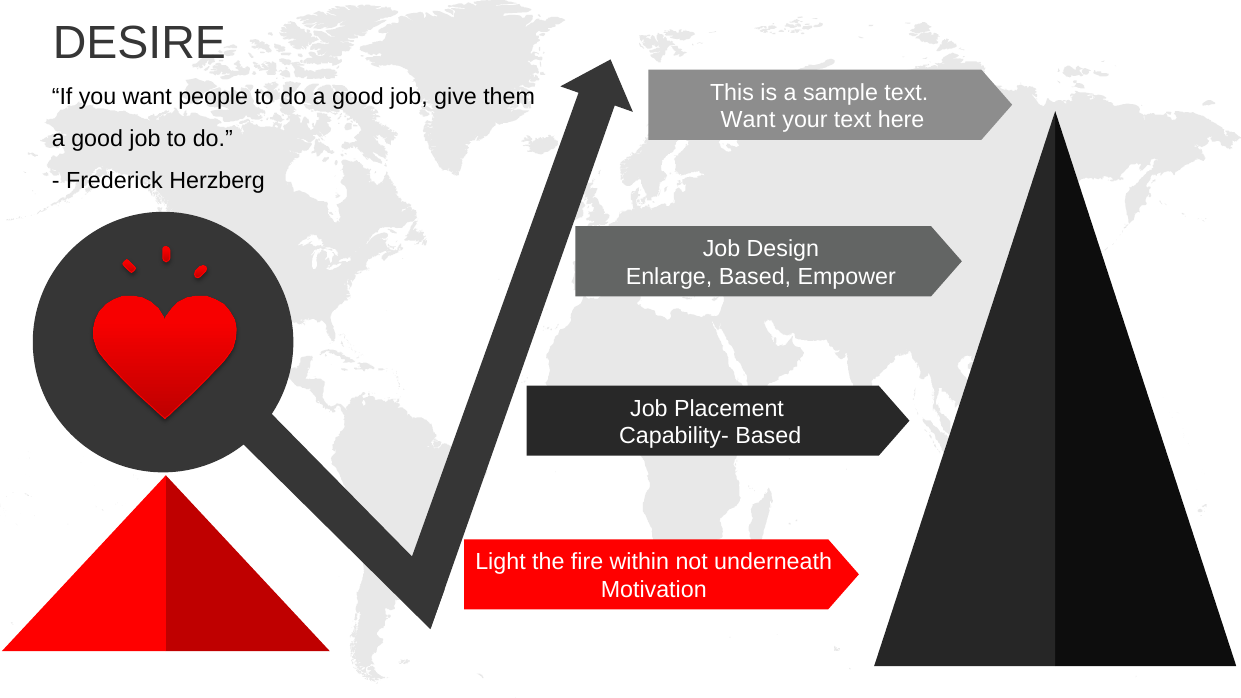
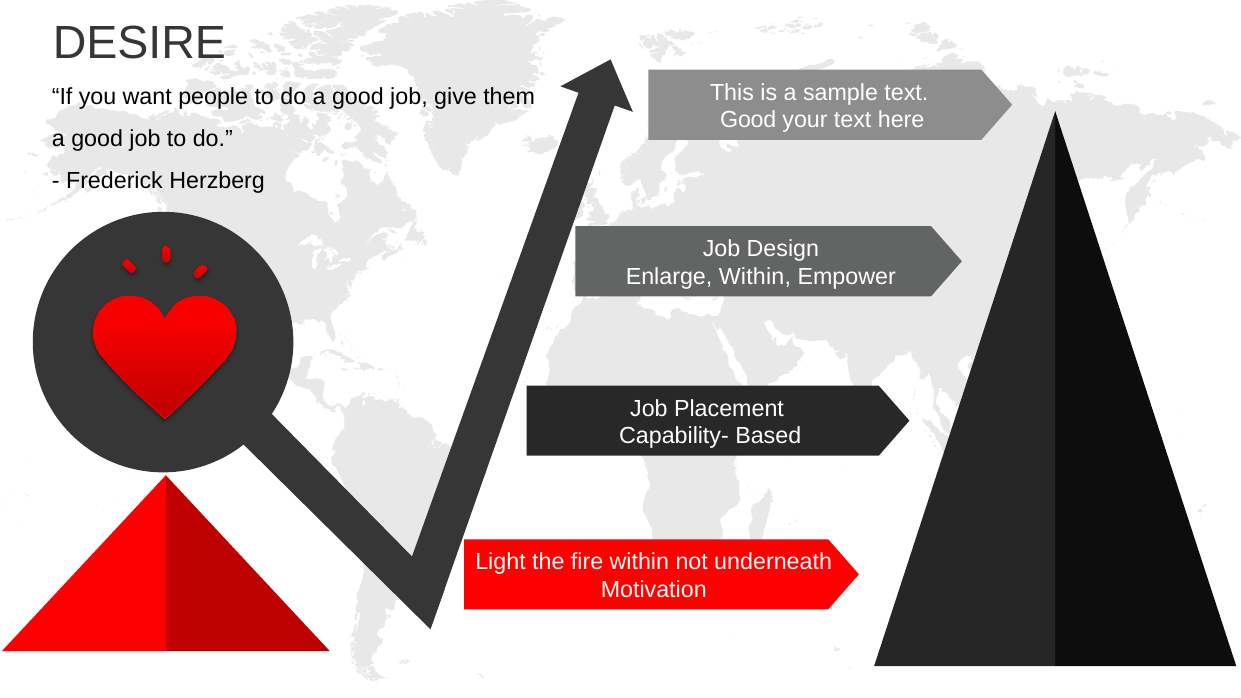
Want at (748, 120): Want -> Good
Enlarge Based: Based -> Within
